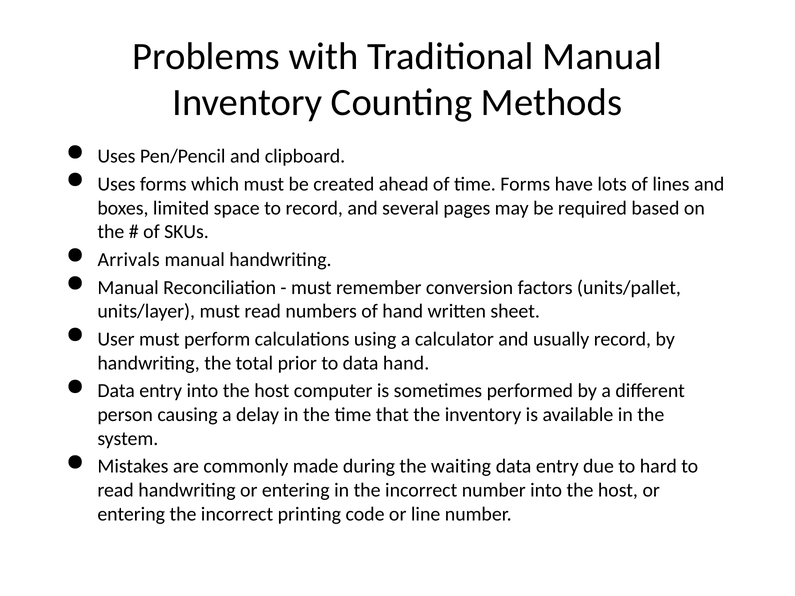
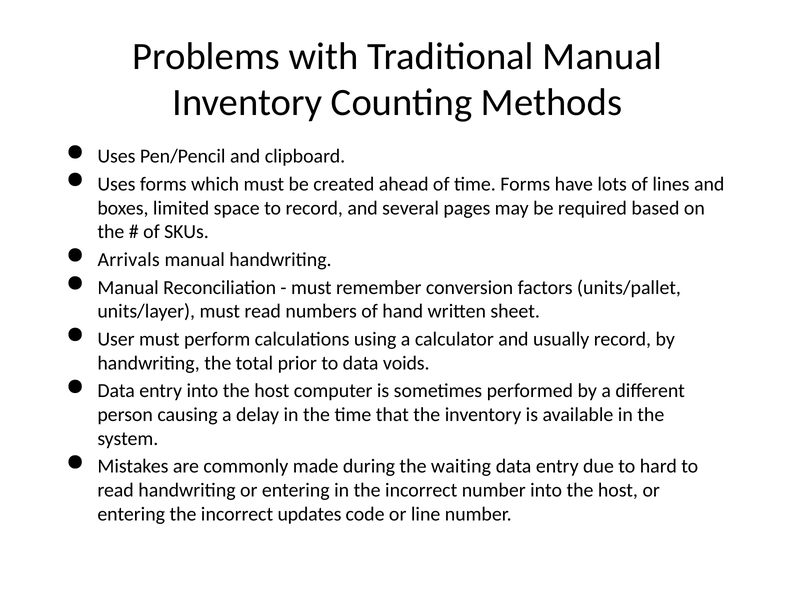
data hand: hand -> voids
printing: printing -> updates
